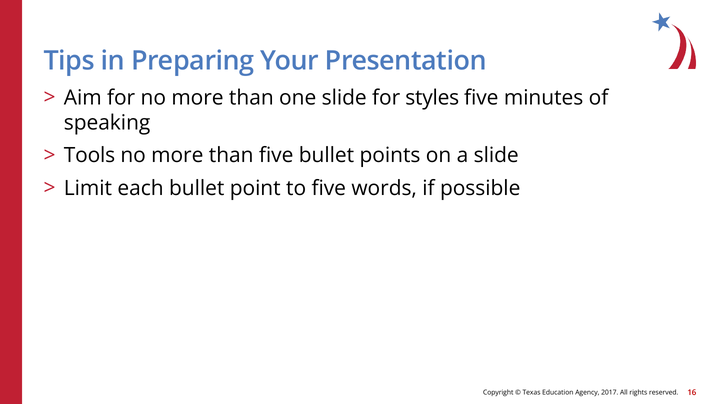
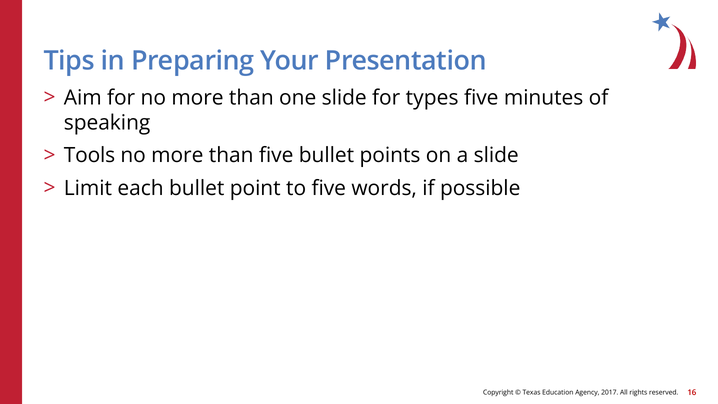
styles: styles -> types
